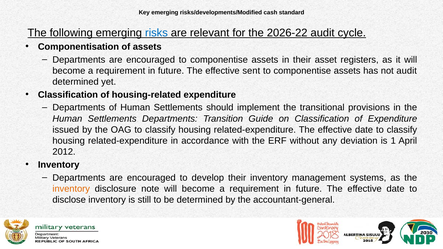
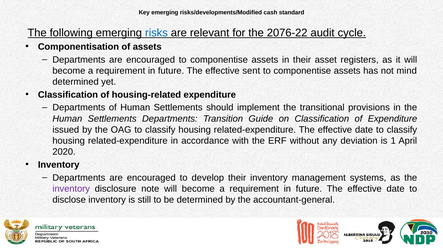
2026-22: 2026-22 -> 2076-22
not audit: audit -> mind
2012: 2012 -> 2020
inventory at (71, 189) colour: orange -> purple
